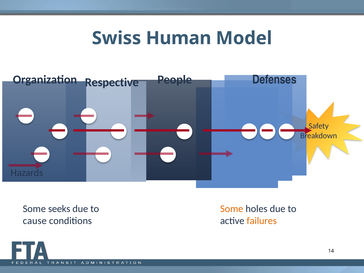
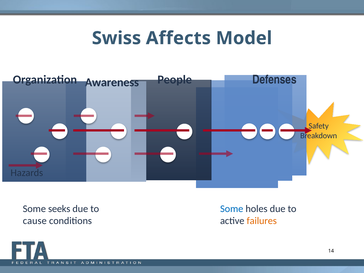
Human: Human -> Affects
Respective: Respective -> Awareness
Some at (232, 209) colour: orange -> blue
